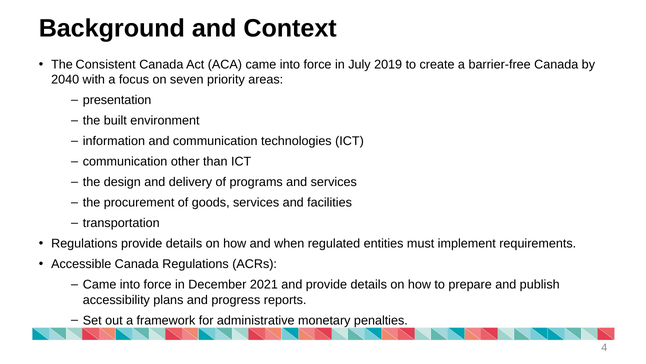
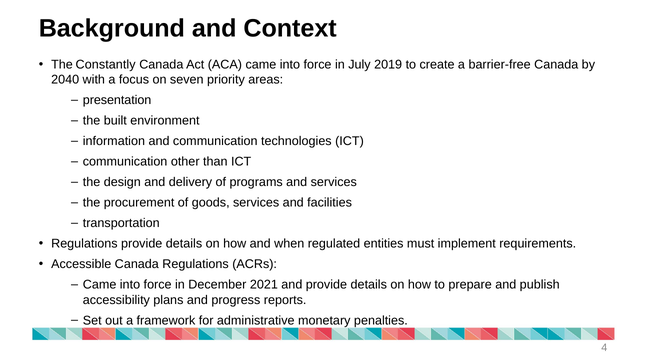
Consistent: Consistent -> Constantly
